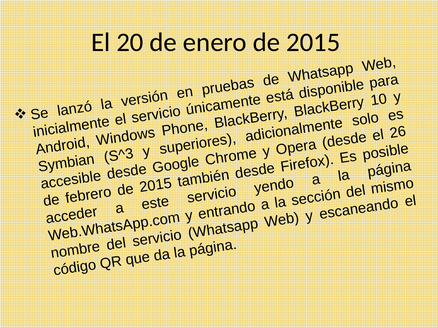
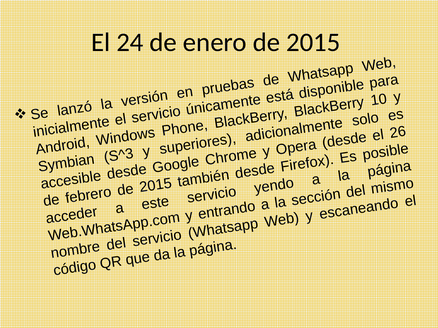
20: 20 -> 24
